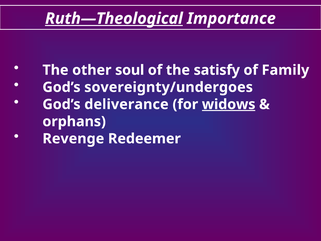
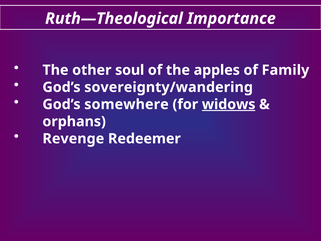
Ruth—Theological underline: present -> none
satisfy: satisfy -> apples
sovereignty/undergoes: sovereignty/undergoes -> sovereignty/wandering
deliverance: deliverance -> somewhere
